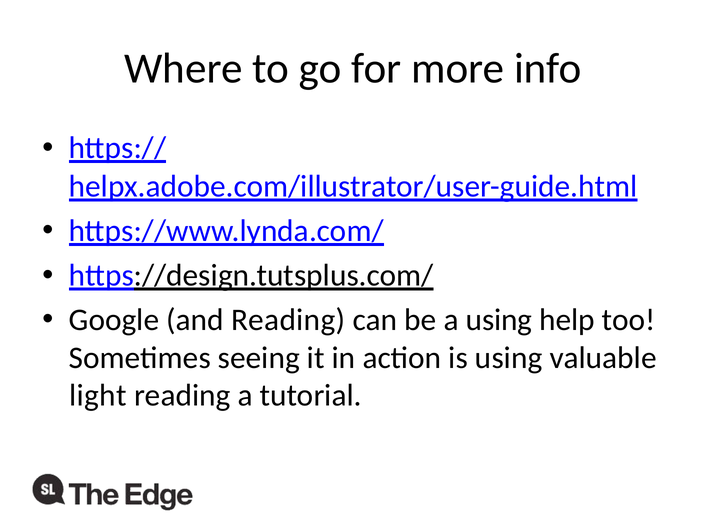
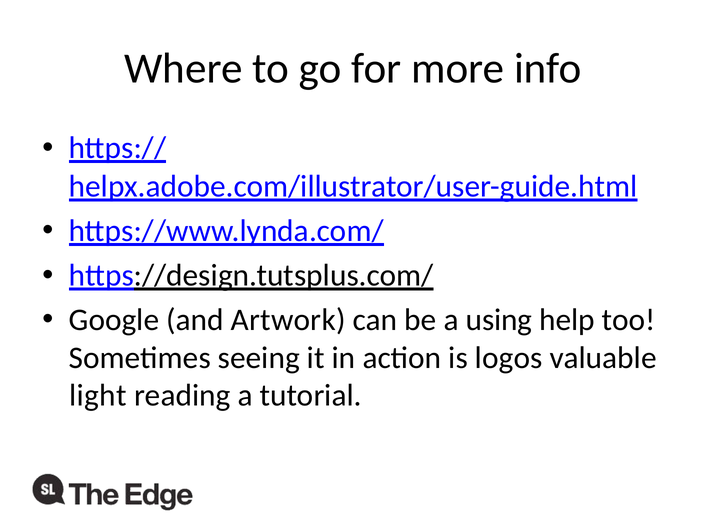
and Reading: Reading -> Artwork
is using: using -> logos
